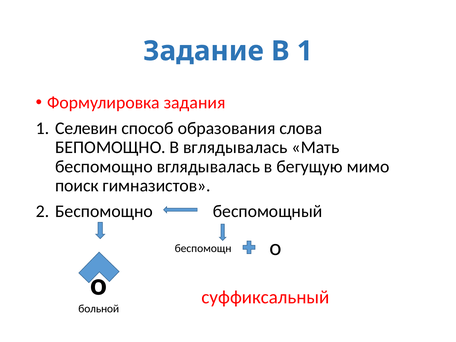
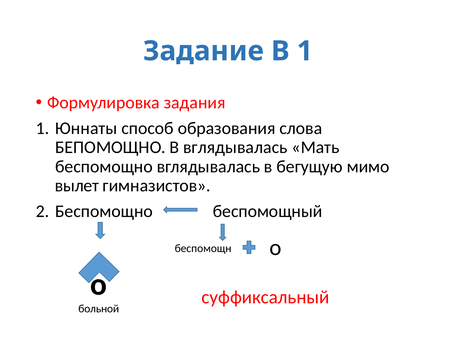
Селевин: Селевин -> Юннаты
поиск: поиск -> вылет
